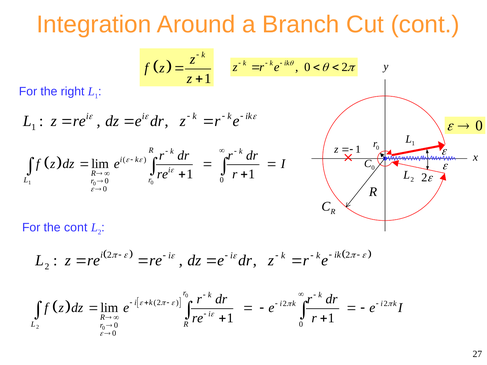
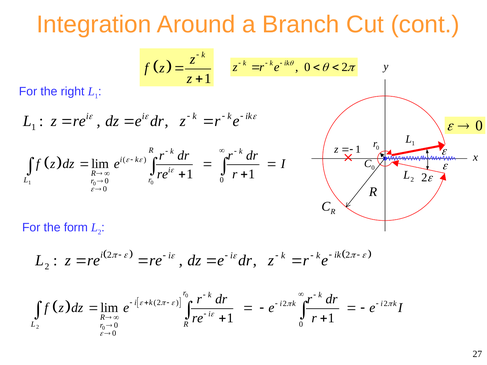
the cont: cont -> form
